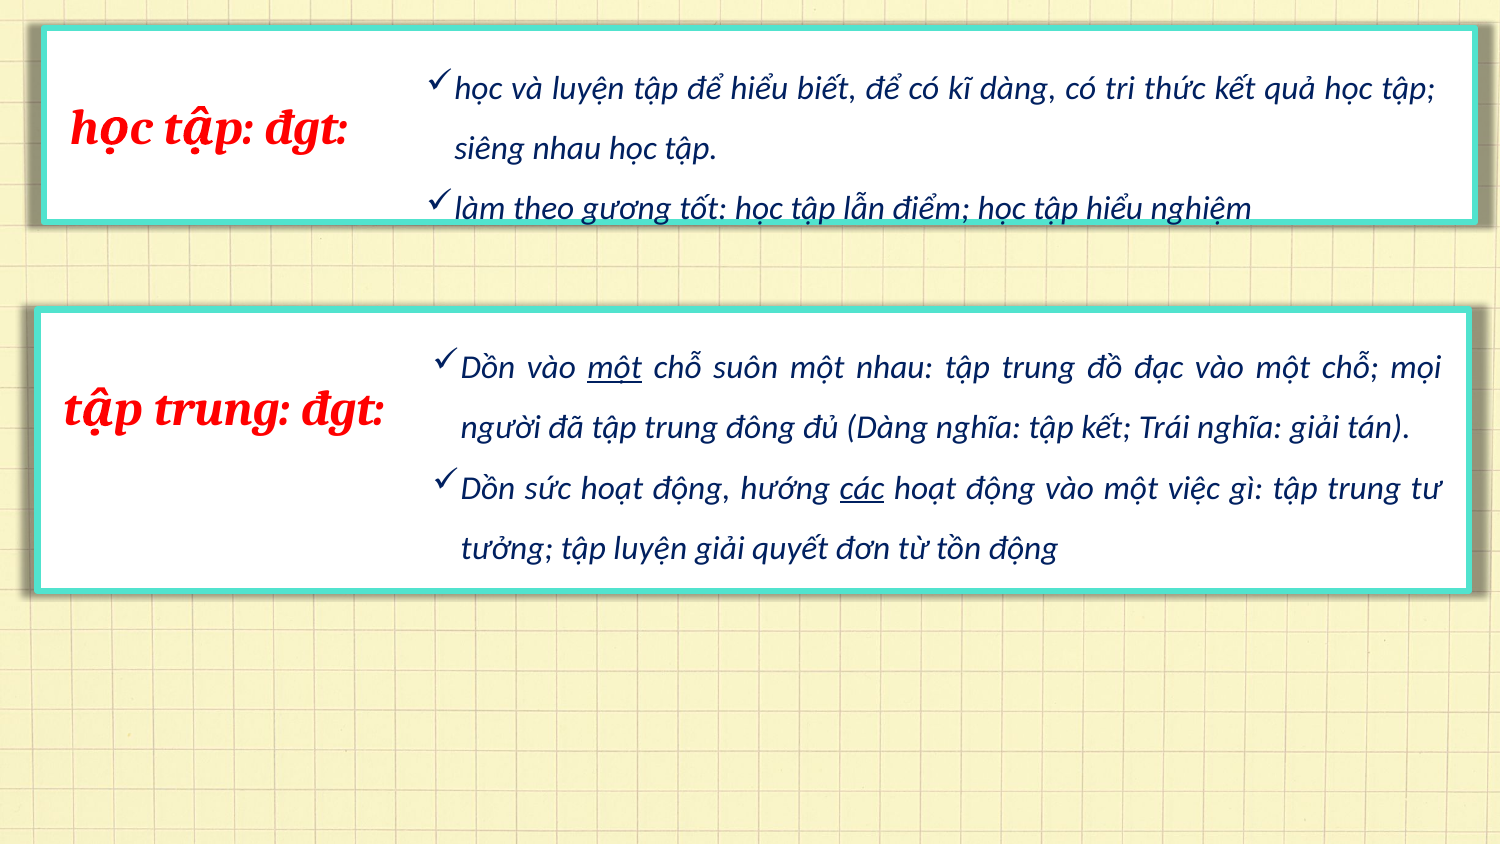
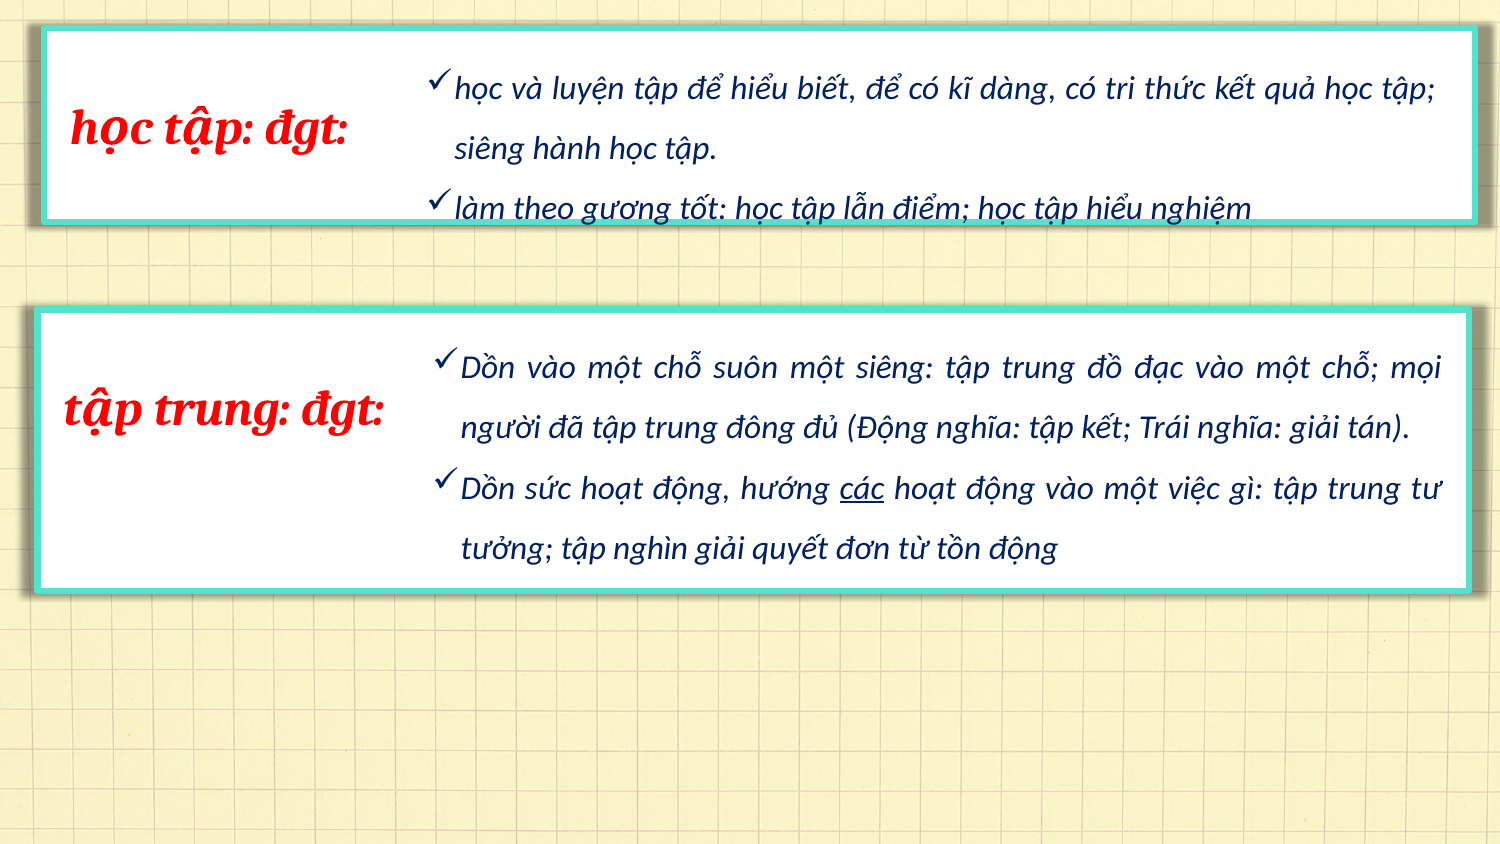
siêng nhau: nhau -> hành
một at (615, 368) underline: present -> none
một nhau: nhau -> siêng
đủ Dàng: Dàng -> Động
tập luyện: luyện -> nghìn
